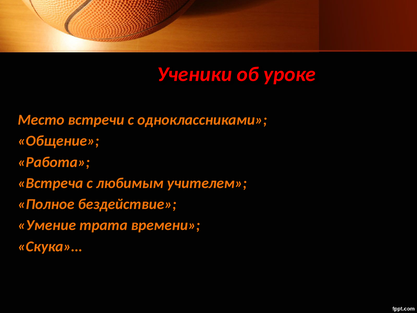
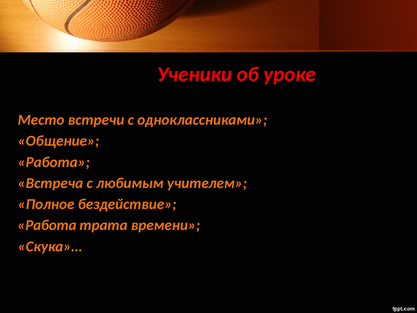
Умение at (47, 225): Умение -> Работа
